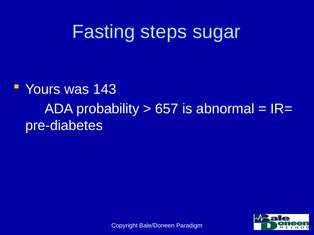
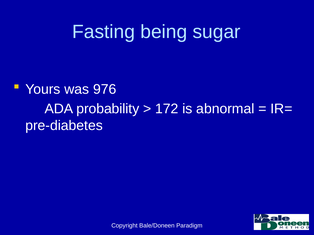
steps: steps -> being
143: 143 -> 976
657: 657 -> 172
